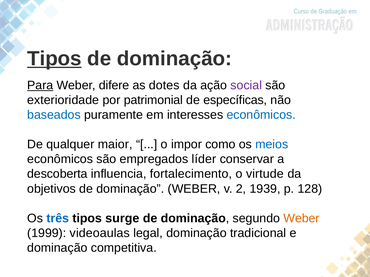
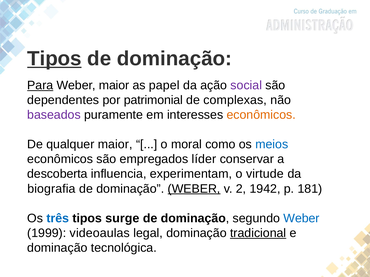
Weber difere: difere -> maior
dotes: dotes -> papel
exterioridade: exterioridade -> dependentes
específicas: específicas -> complexas
baseados colour: blue -> purple
econômicos at (261, 115) colour: blue -> orange
impor: impor -> moral
fortalecimento: fortalecimento -> experimentam
objetivos: objetivos -> biografia
WEBER at (194, 189) underline: none -> present
1939: 1939 -> 1942
128: 128 -> 181
Weber at (302, 219) colour: orange -> blue
tradicional underline: none -> present
competitiva: competitiva -> tecnológica
